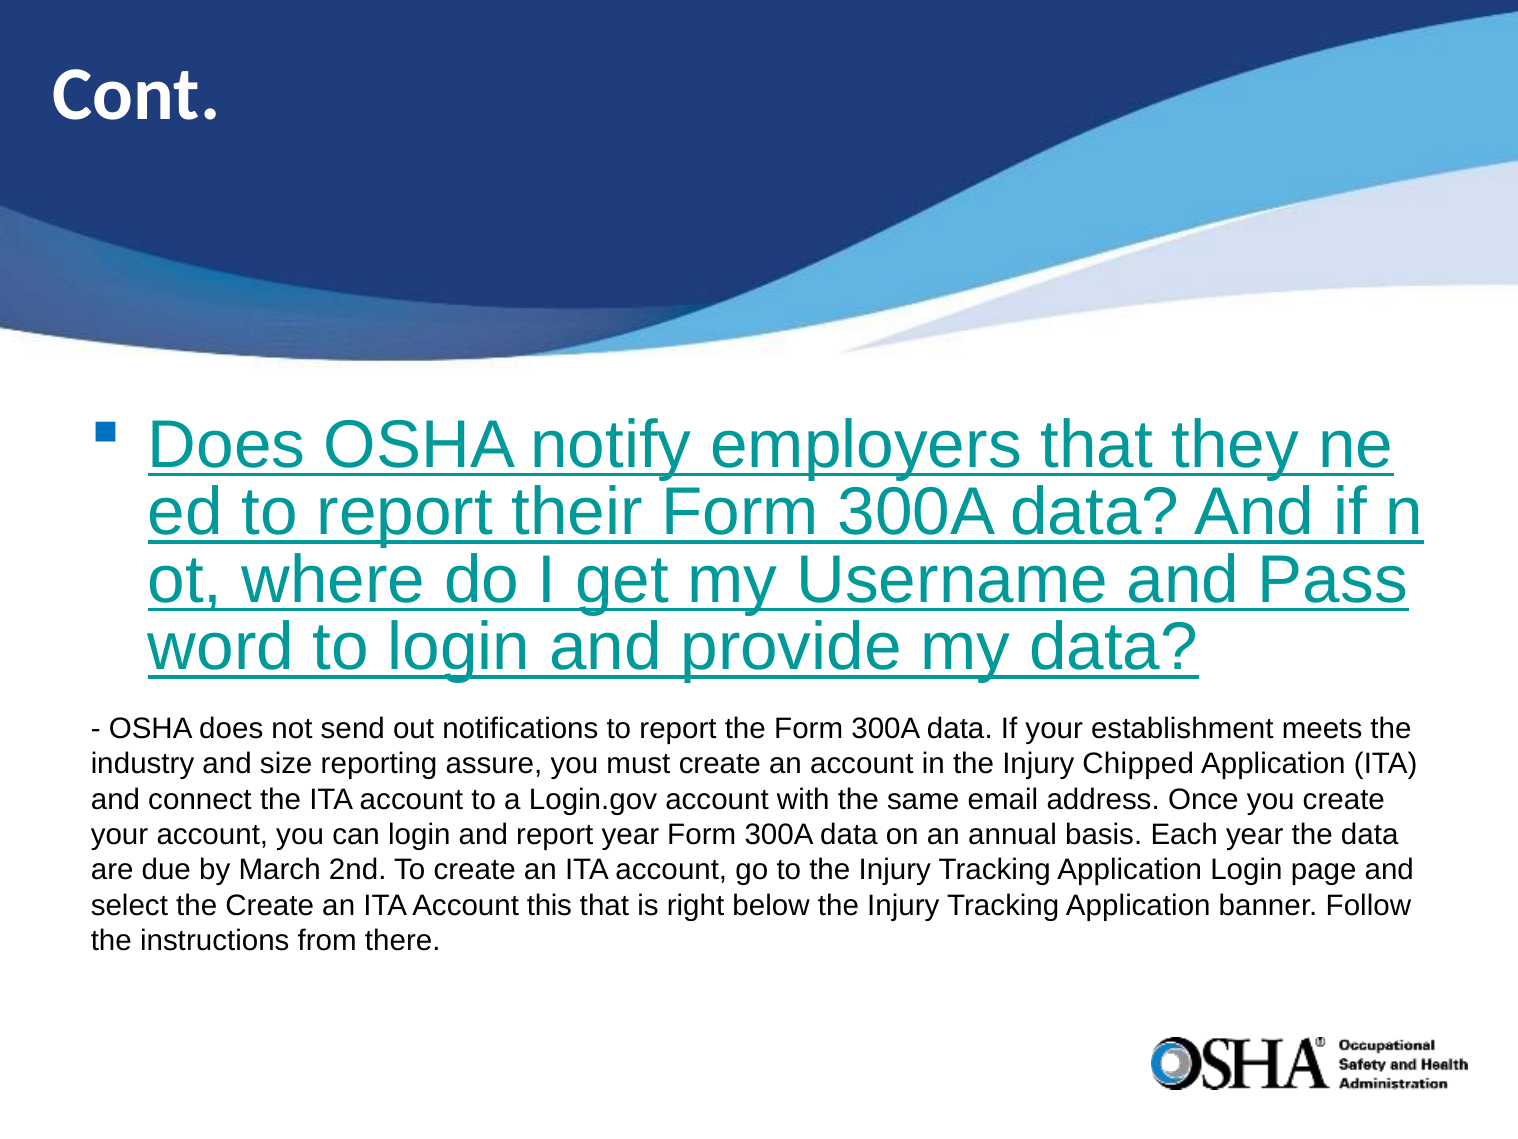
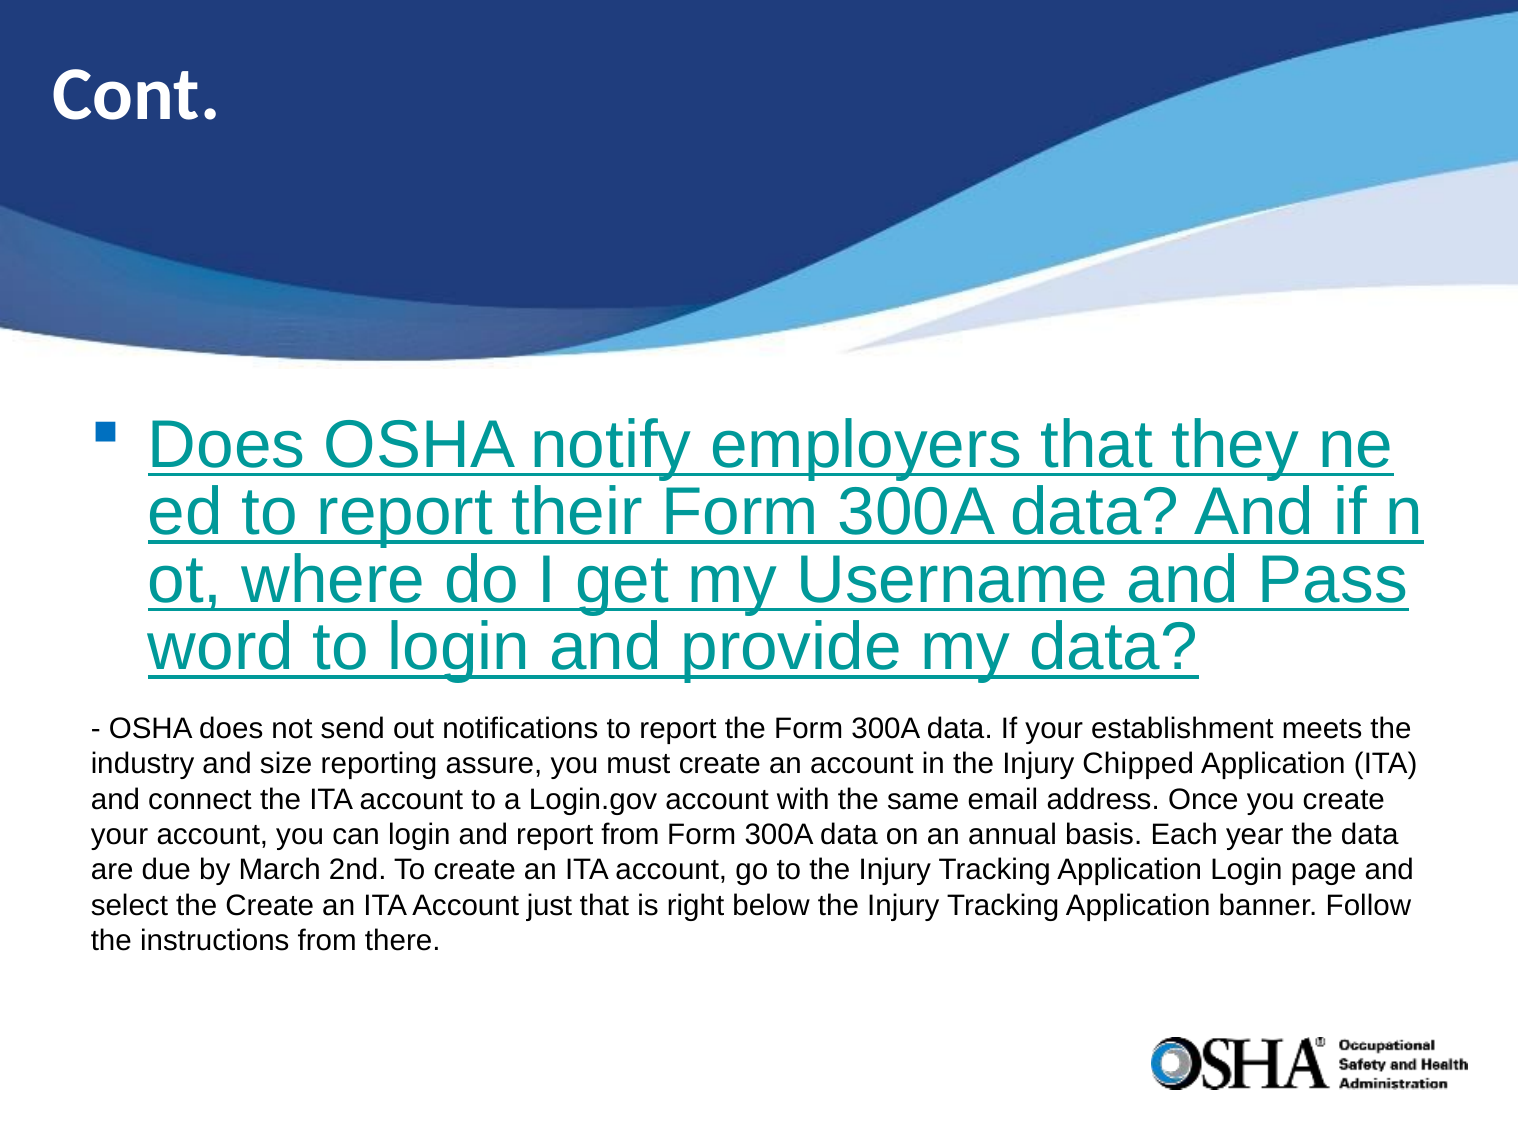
report year: year -> from
this: this -> just
